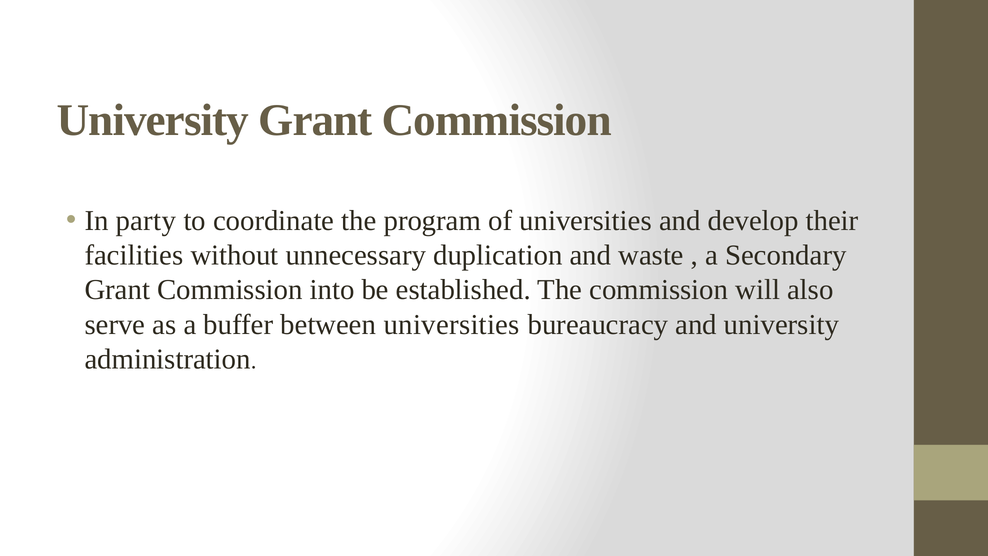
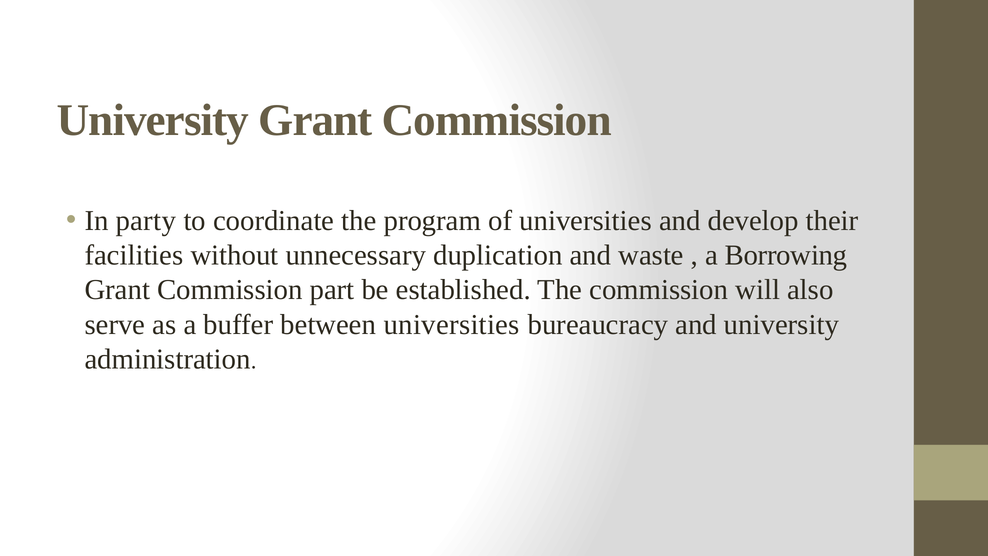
Secondary: Secondary -> Borrowing
into: into -> part
